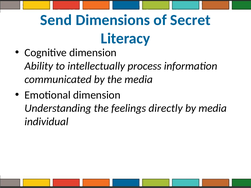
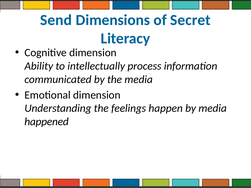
directly: directly -> happen
individual: individual -> happened
